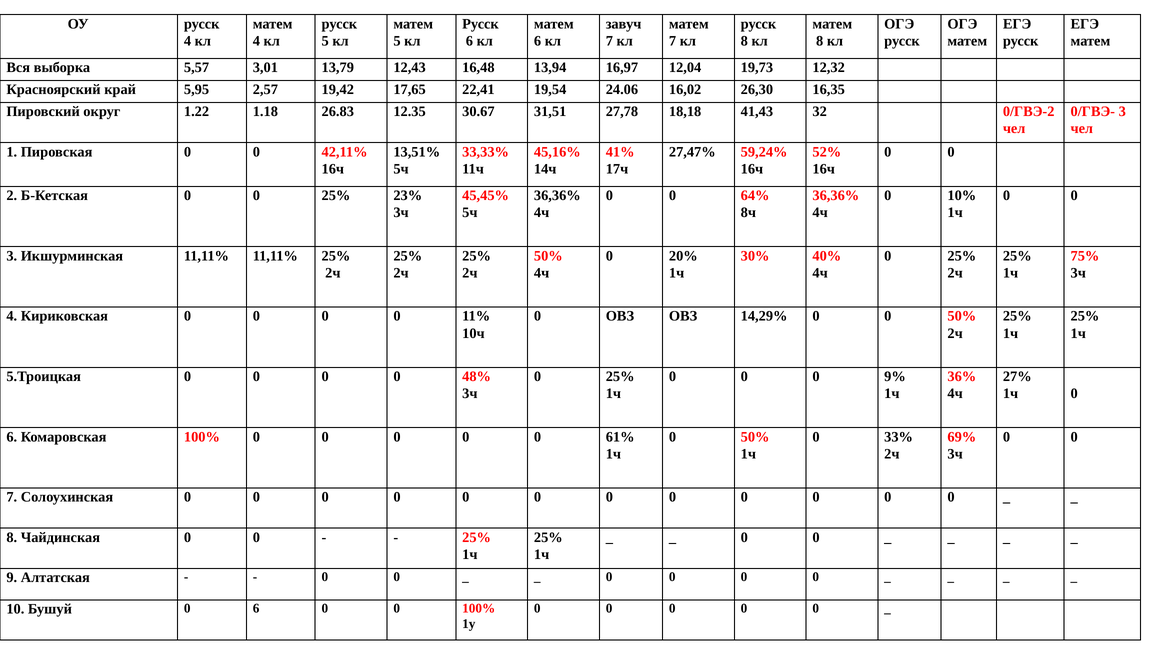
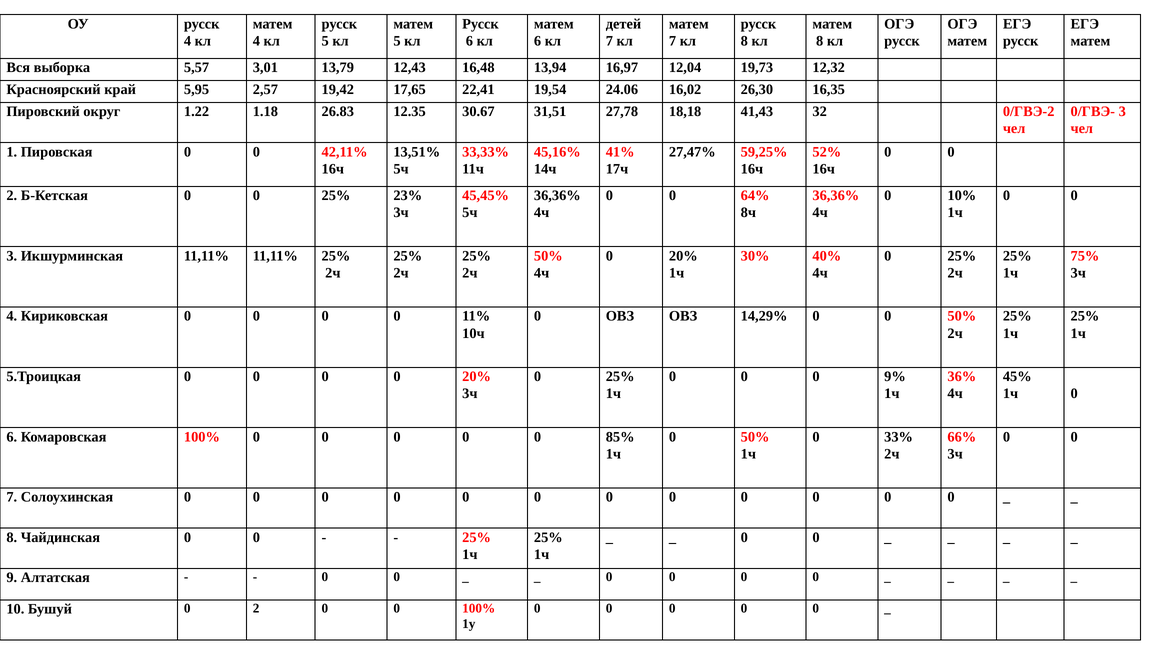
завуч: завуч -> детей
59,24%: 59,24% -> 59,25%
0 0 48%: 48% -> 20%
27%: 27% -> 45%
61%: 61% -> 85%
69%: 69% -> 66%
Бушуй 0 6: 6 -> 2
